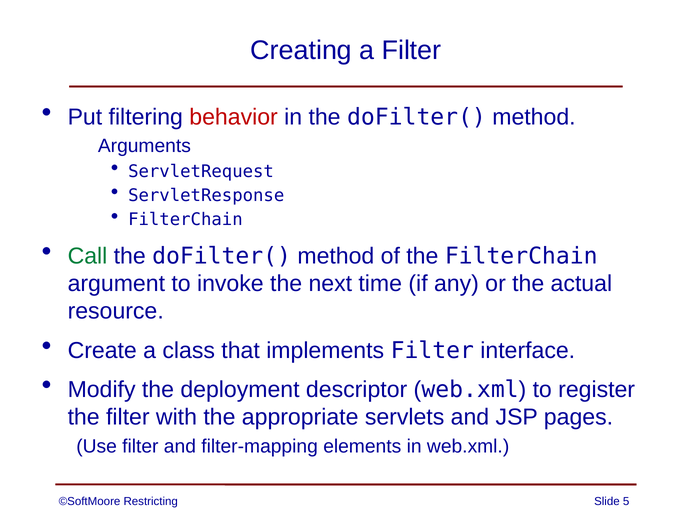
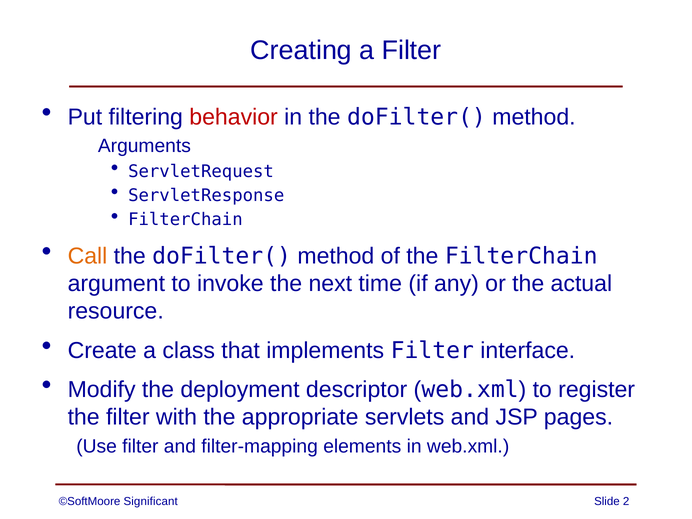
Call colour: green -> orange
Restricting: Restricting -> Significant
5: 5 -> 2
